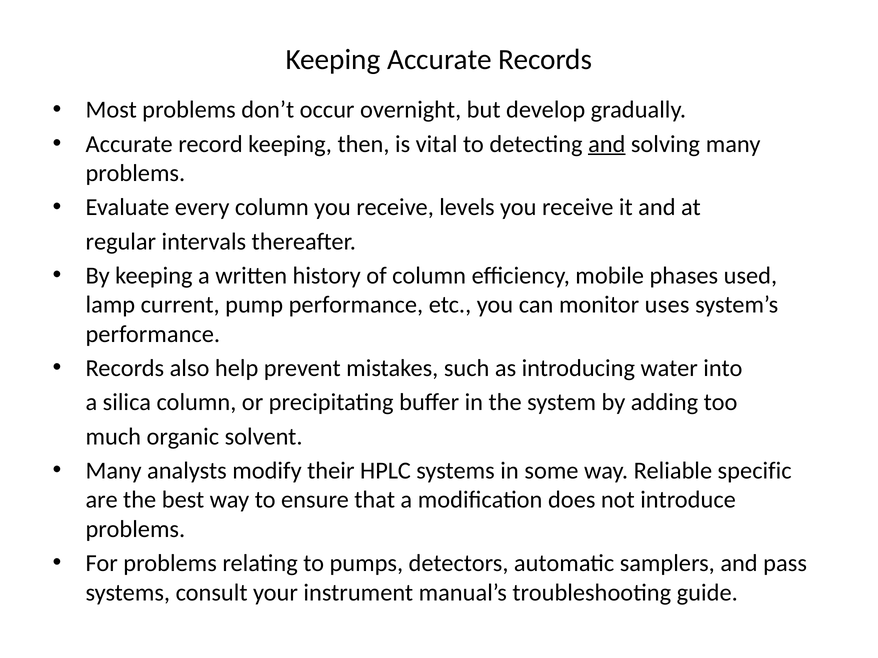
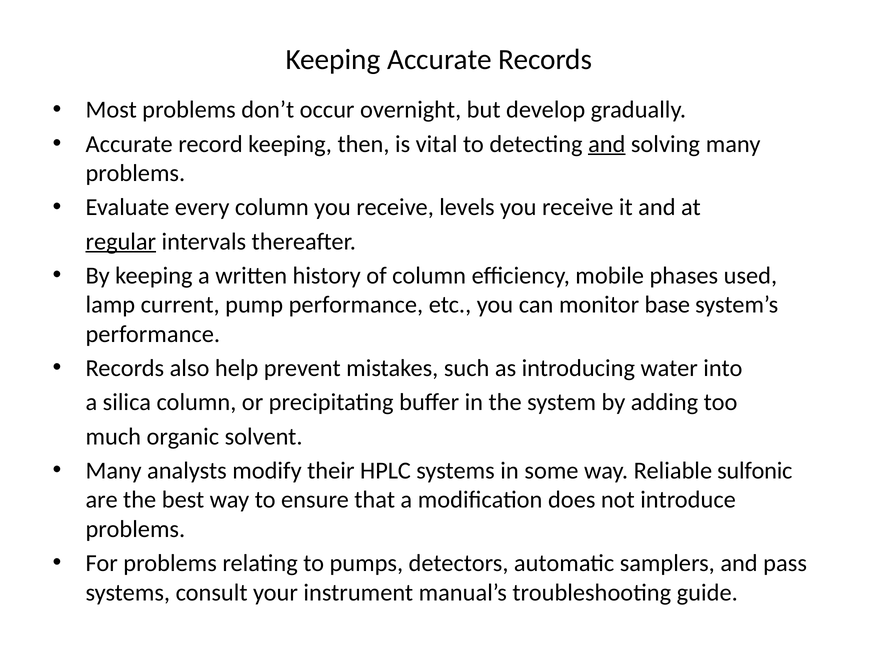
regular underline: none -> present
uses: uses -> base
specific: specific -> sulfonic
